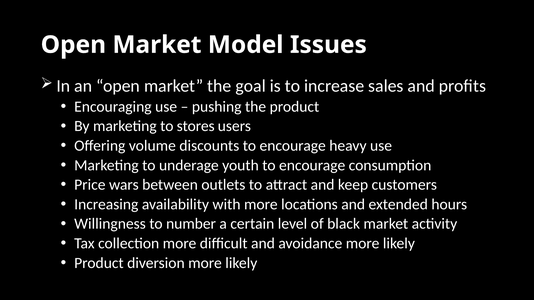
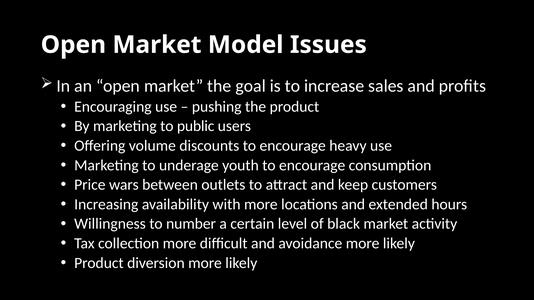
stores: stores -> public
